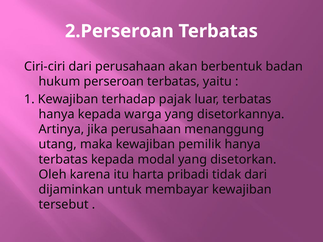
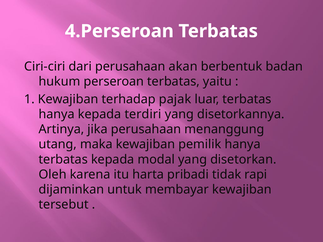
2.Perseroan: 2.Perseroan -> 4.Perseroan
warga: warga -> terdiri
tidak dari: dari -> rapi
